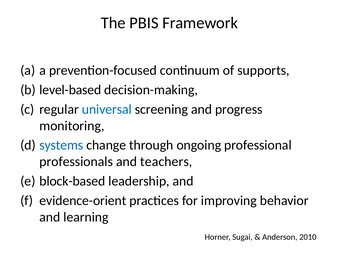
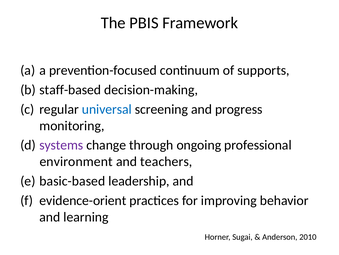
level-based: level-based -> staff-based
systems colour: blue -> purple
professionals: professionals -> environment
block-based: block-based -> basic-based
